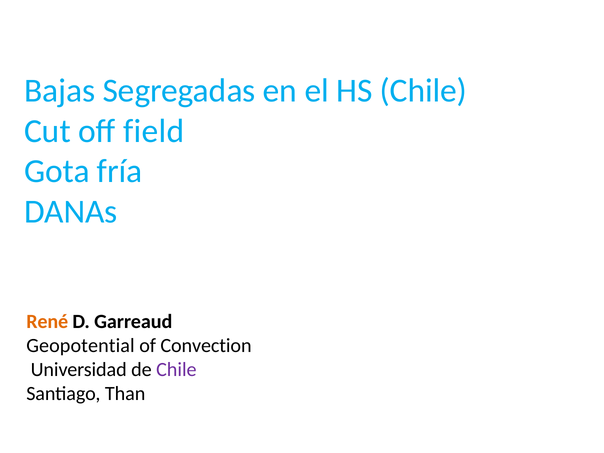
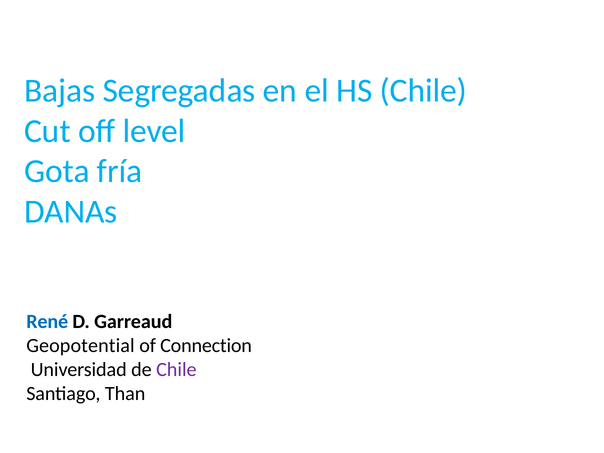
field: field -> level
René colour: orange -> blue
Convection: Convection -> Connection
